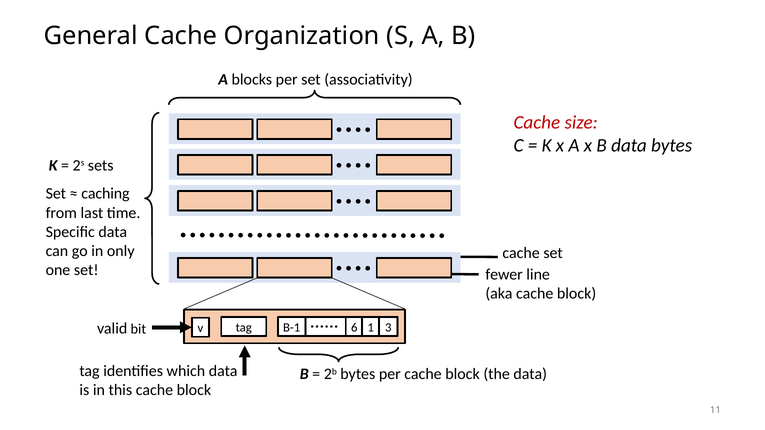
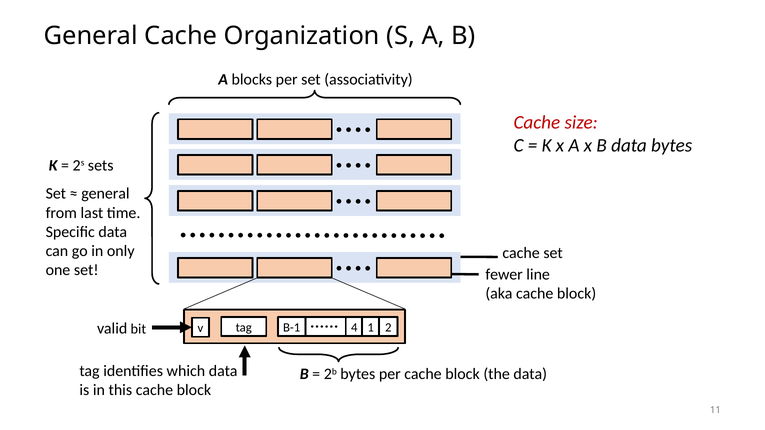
caching at (105, 194): caching -> general
6: 6 -> 4
3: 3 -> 2
